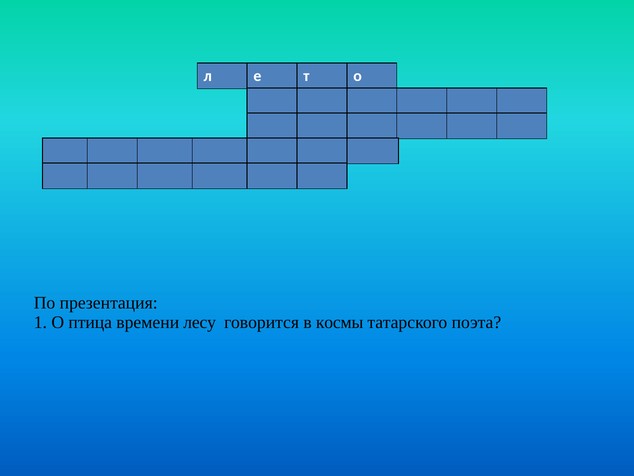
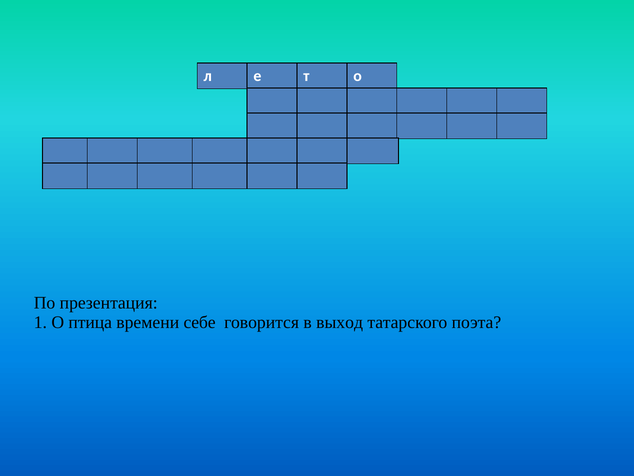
лесу: лесу -> себе
космы: космы -> выход
